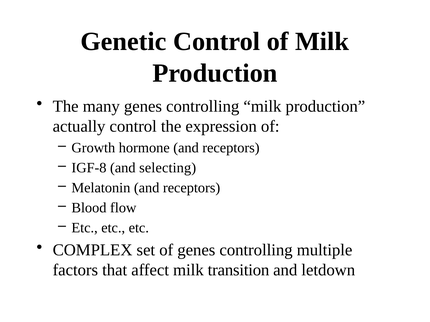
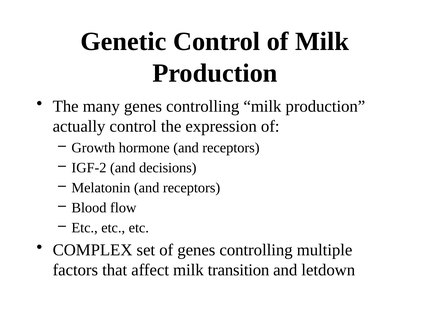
IGF-8: IGF-8 -> IGF-2
selecting: selecting -> decisions
